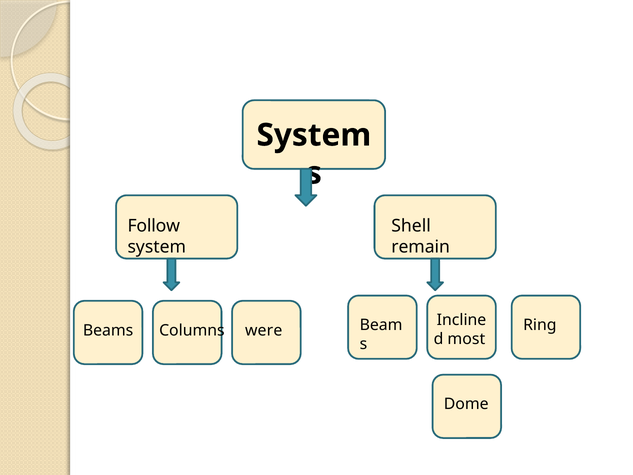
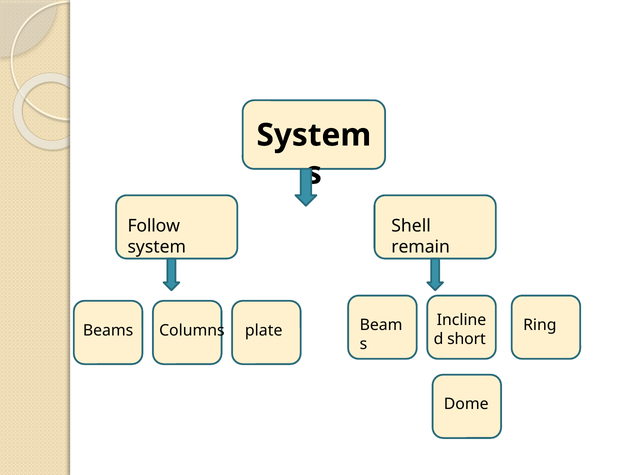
were: were -> plate
most: most -> short
